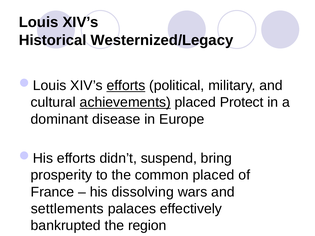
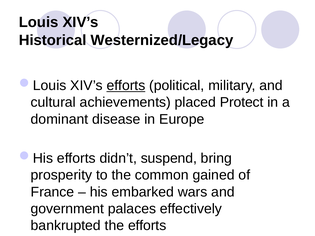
achievements underline: present -> none
common placed: placed -> gained
dissolving: dissolving -> embarked
settlements: settlements -> government
the region: region -> efforts
